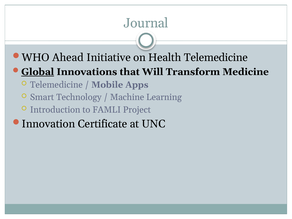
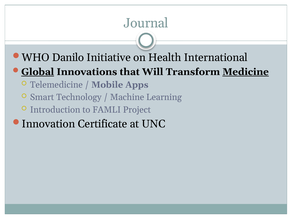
Ahead: Ahead -> Danilo
Health Telemedicine: Telemedicine -> International
Medicine underline: none -> present
